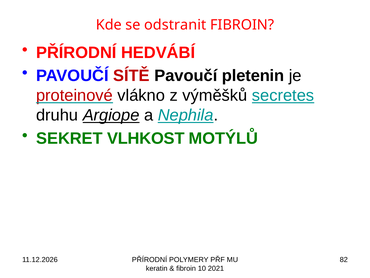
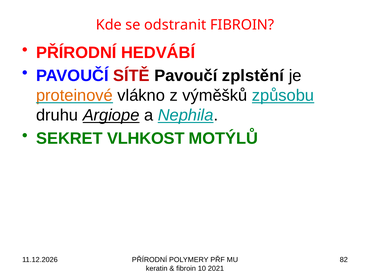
pletenin: pletenin -> zplstění
proteinové colour: red -> orange
secretes: secretes -> způsobu
